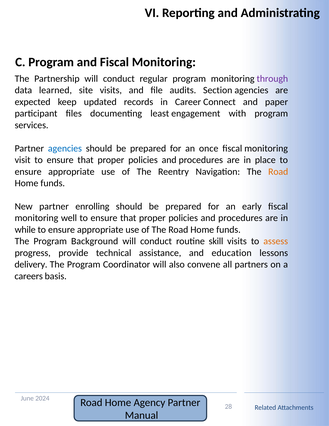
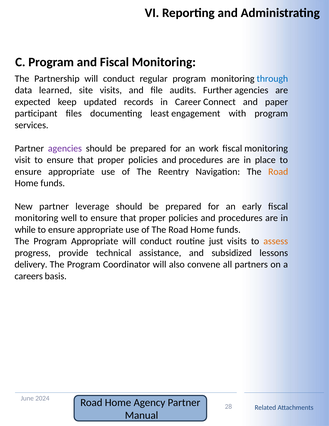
through colour: purple -> blue
Section: Section -> Further
agencies at (65, 148) colour: blue -> purple
once: once -> work
enrolling: enrolling -> leverage
Program Background: Background -> Appropriate
skill: skill -> just
education: education -> subsidized
